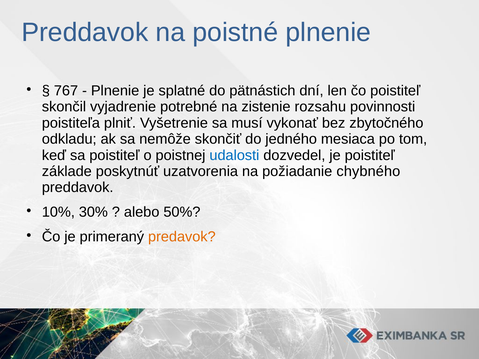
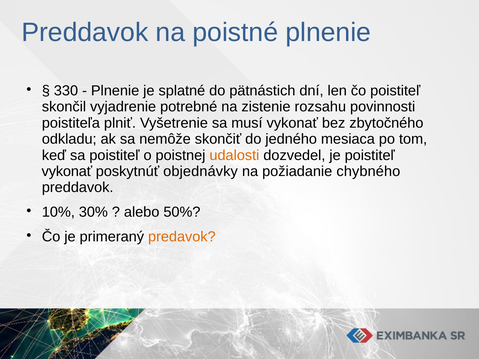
767: 767 -> 330
udalosti colour: blue -> orange
základe at (67, 171): základe -> vykonať
uzatvorenia: uzatvorenia -> objednávky
